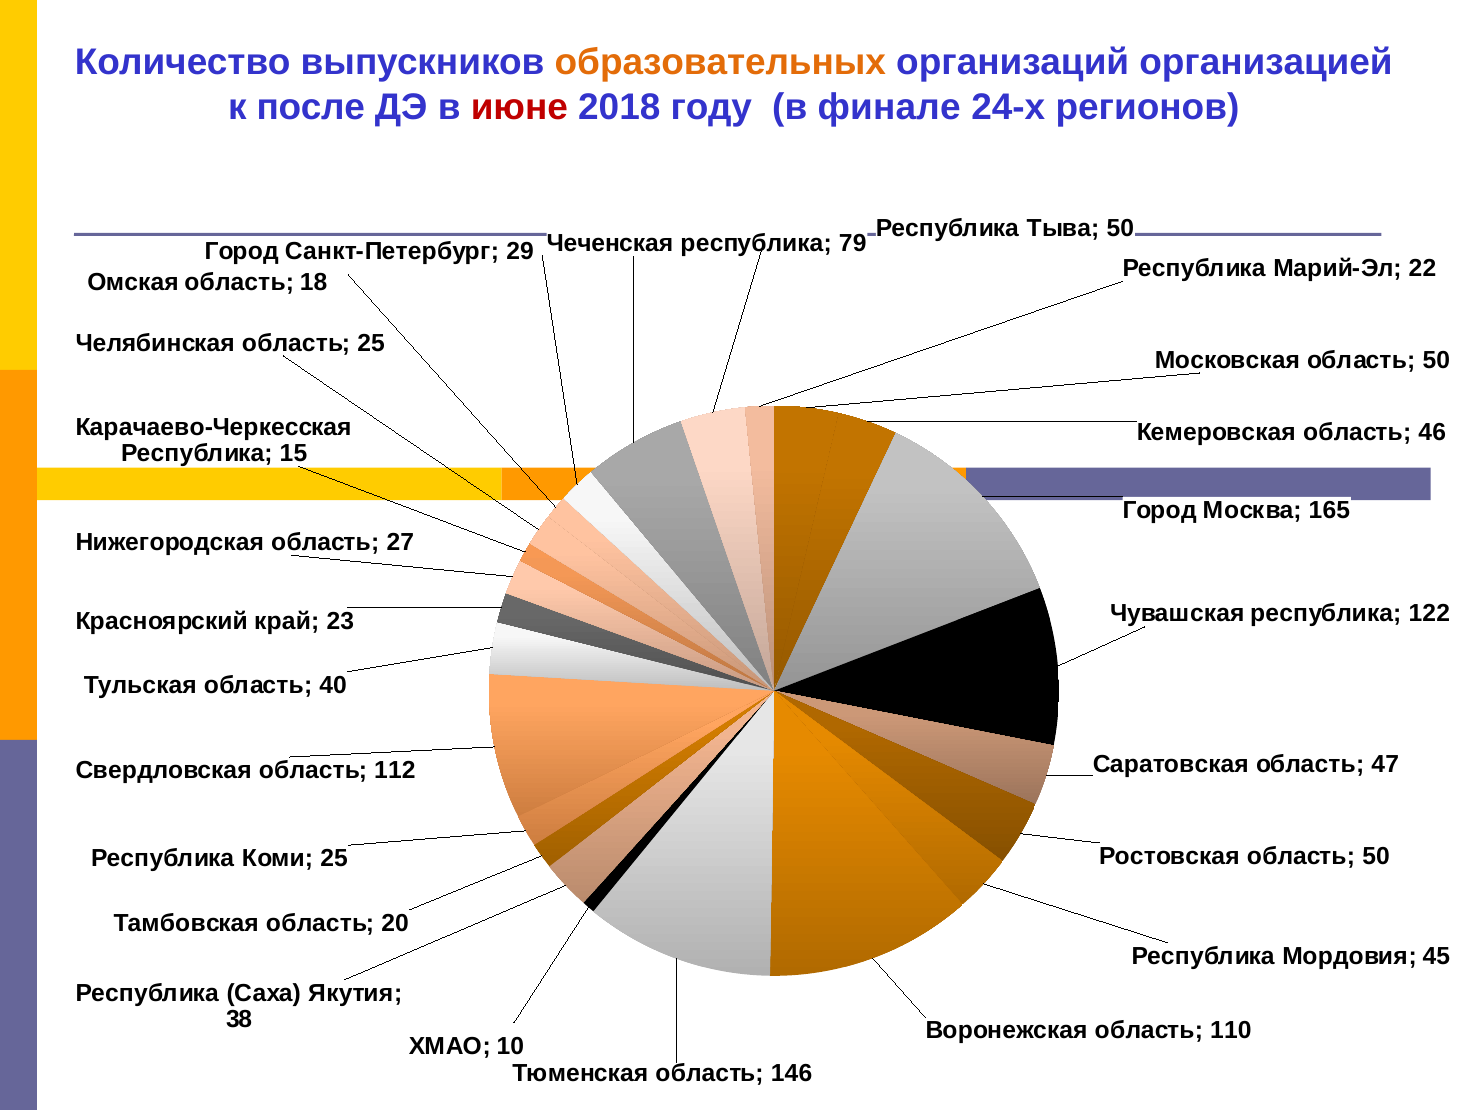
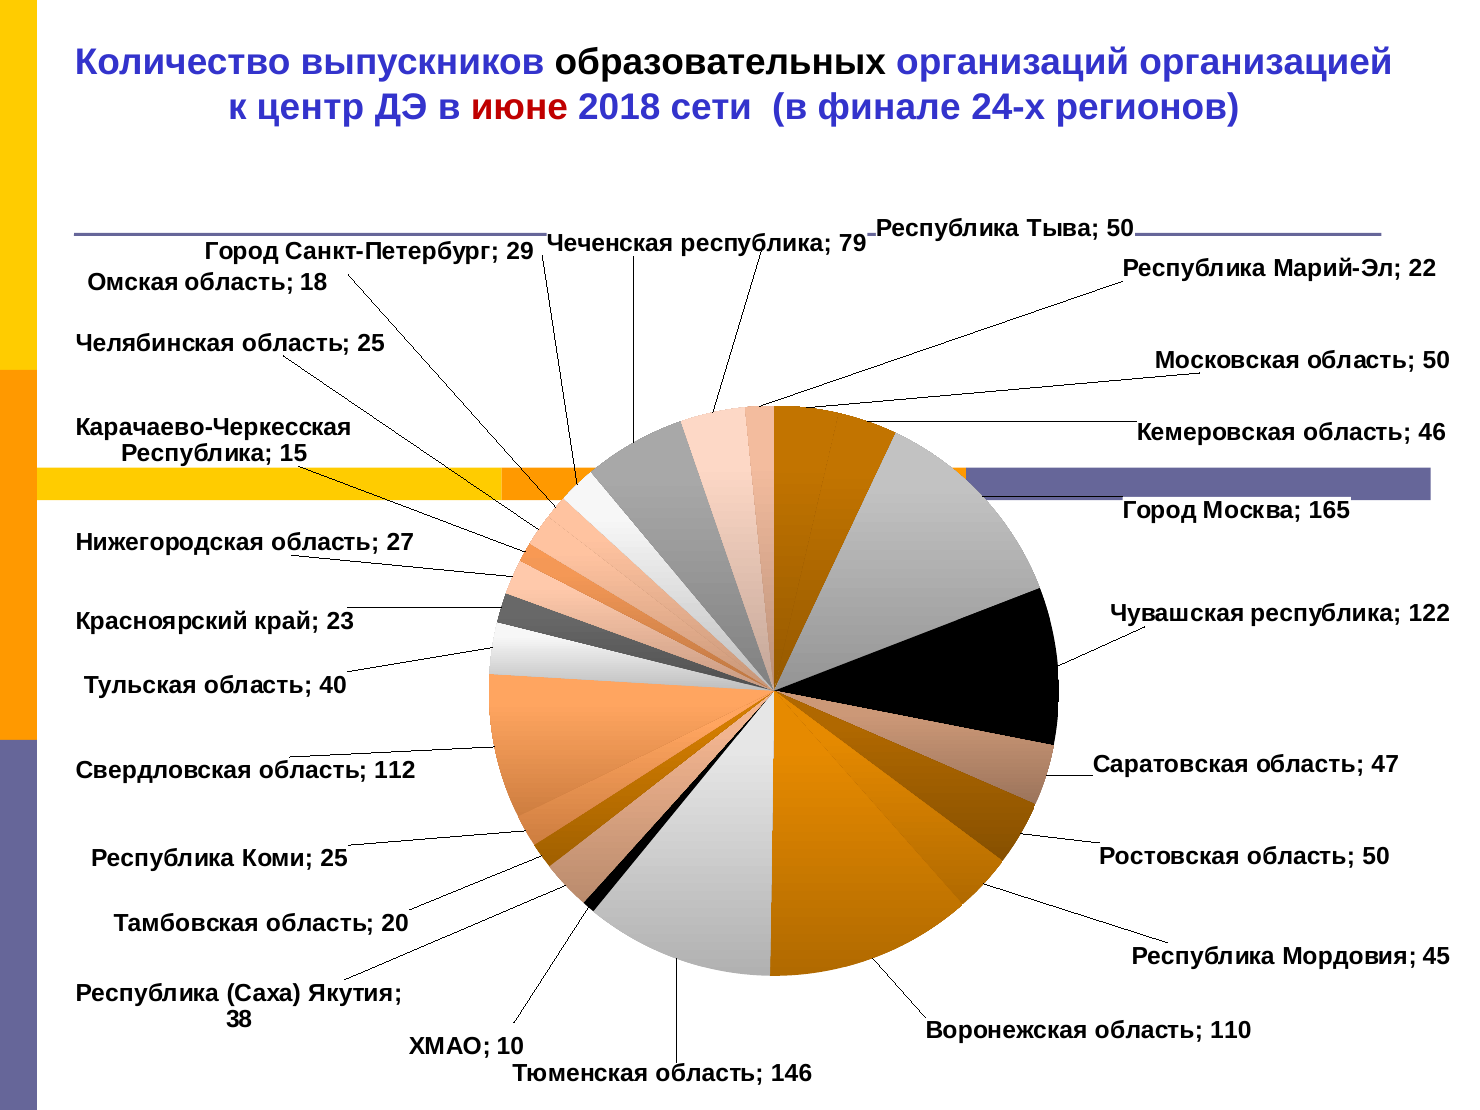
образовательных colour: orange -> black
после: после -> центр
году: году -> сети
